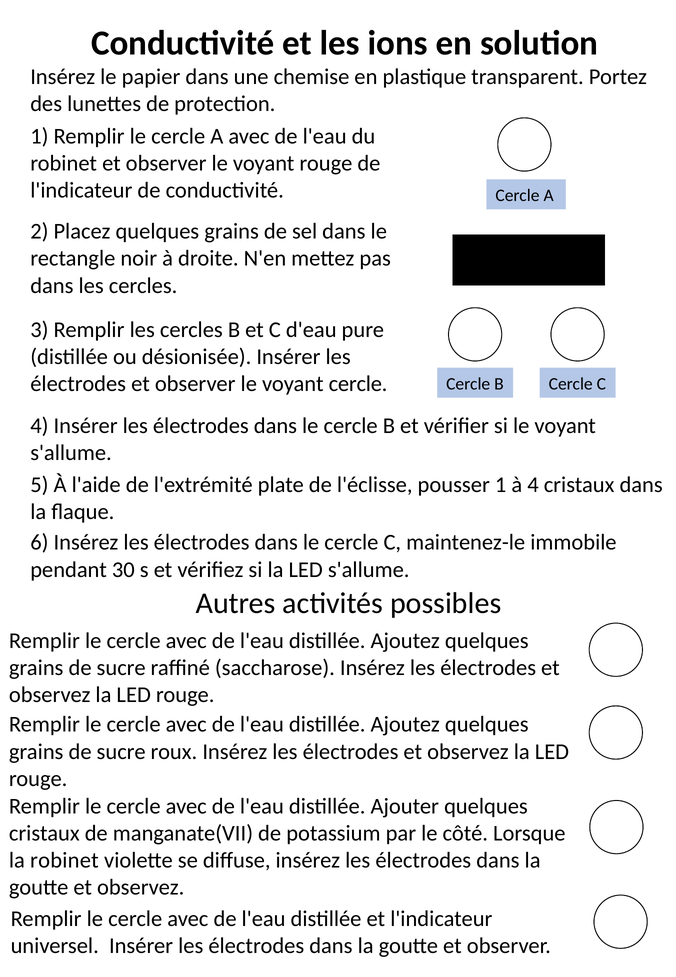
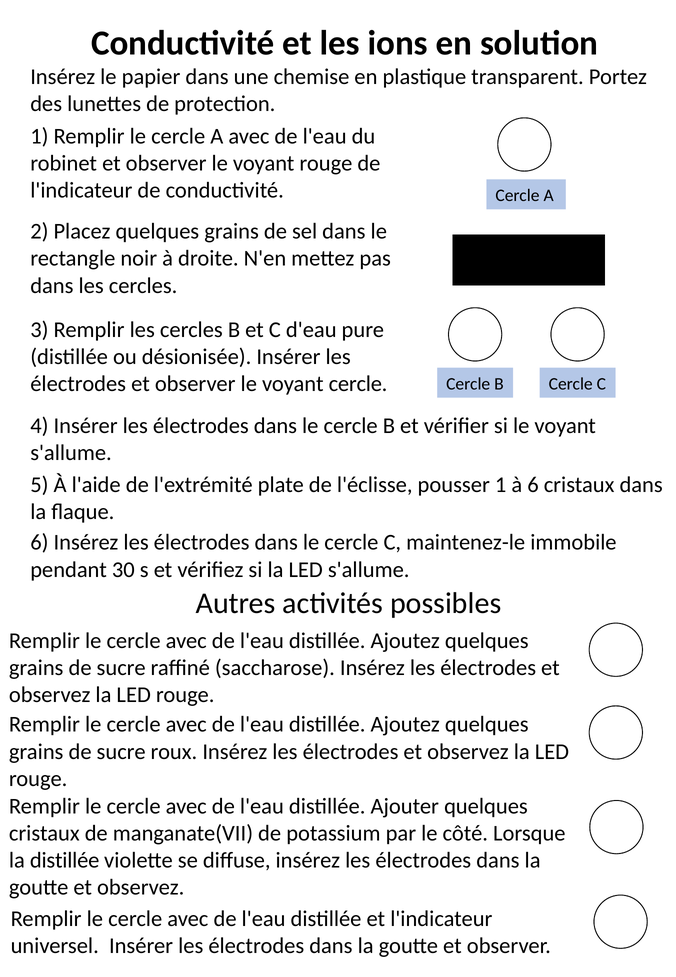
à 4: 4 -> 6
la robinet: robinet -> distillée
